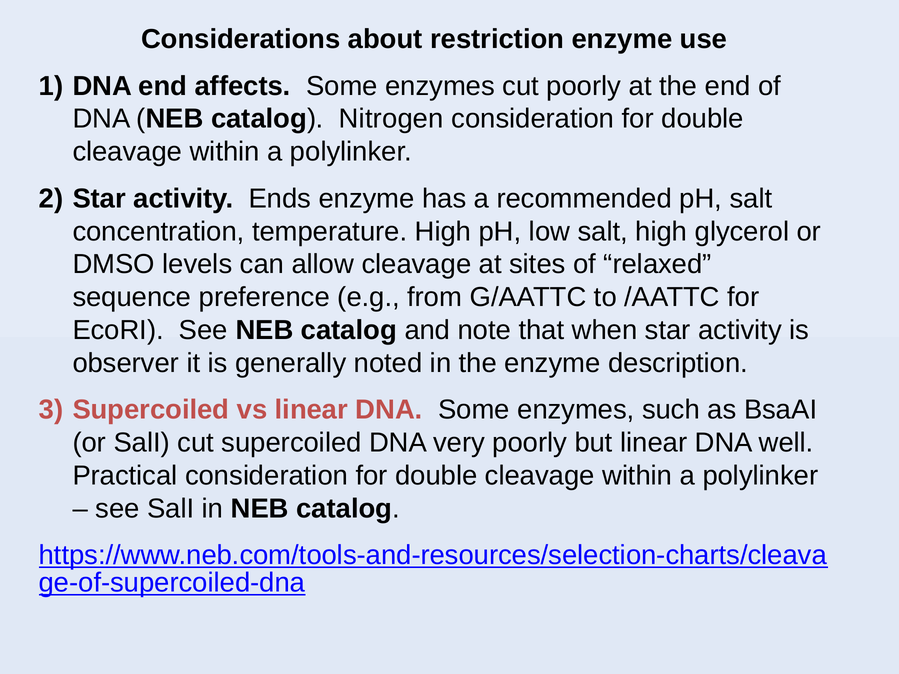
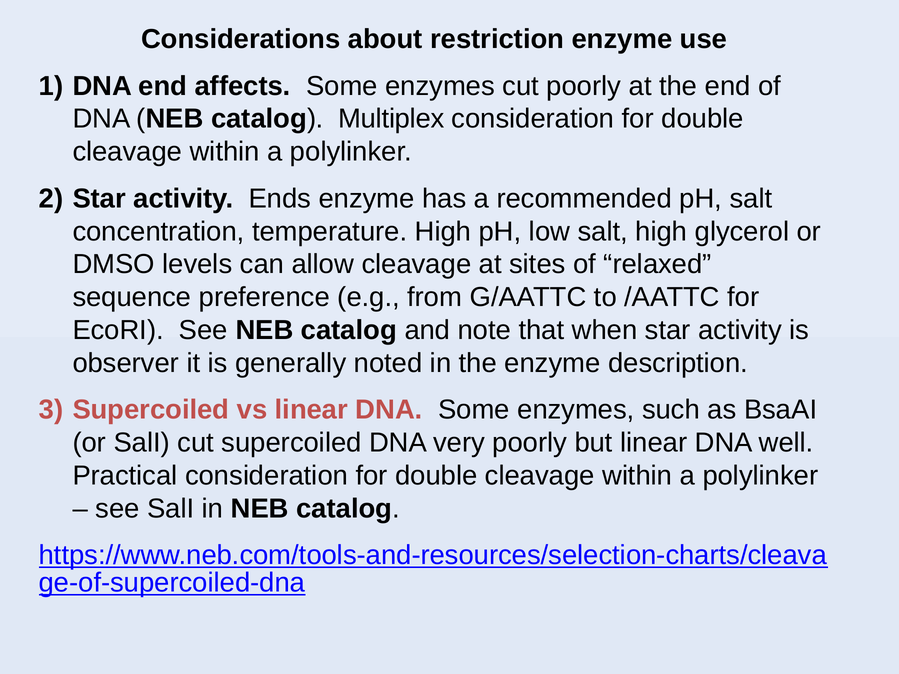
Nitrogen: Nitrogen -> Multiplex
